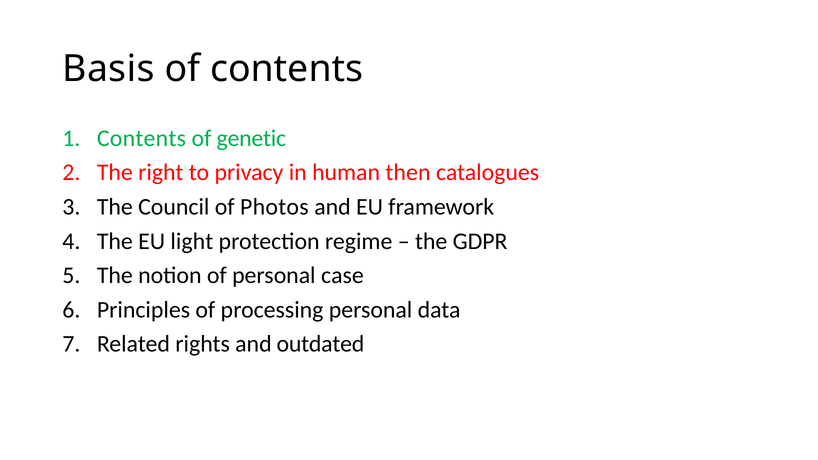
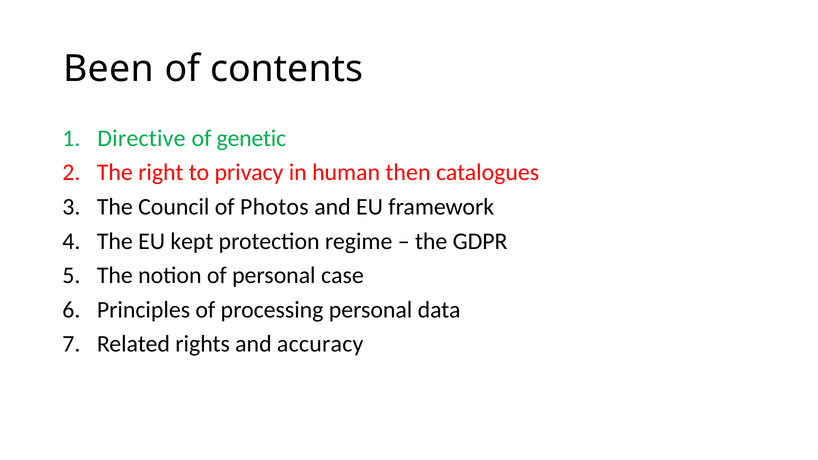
Basis: Basis -> Been
Contents at (141, 138): Contents -> Directive
light: light -> kept
outdated: outdated -> accuracy
